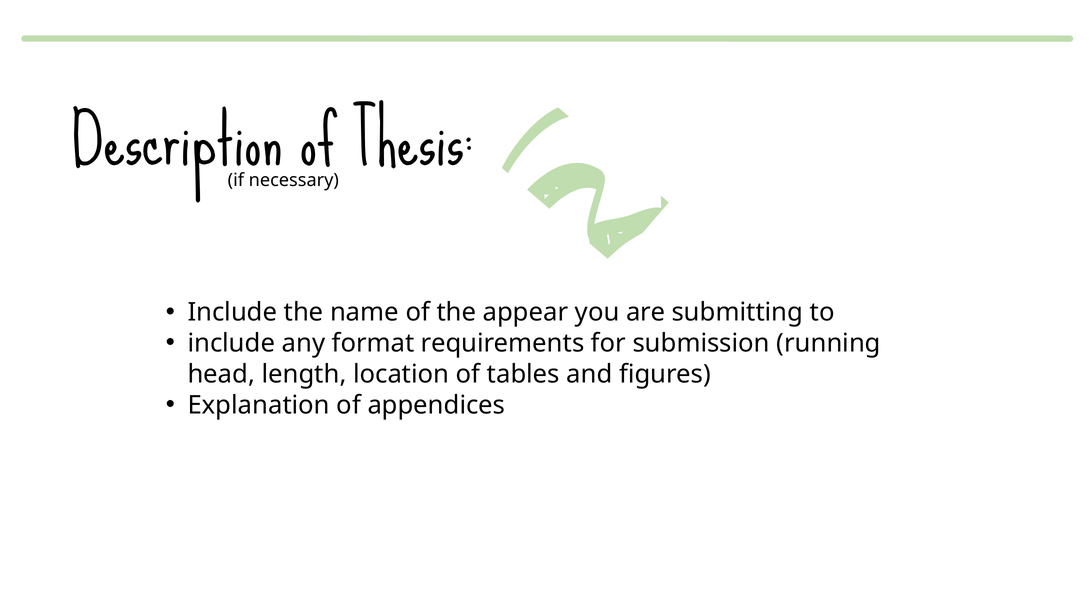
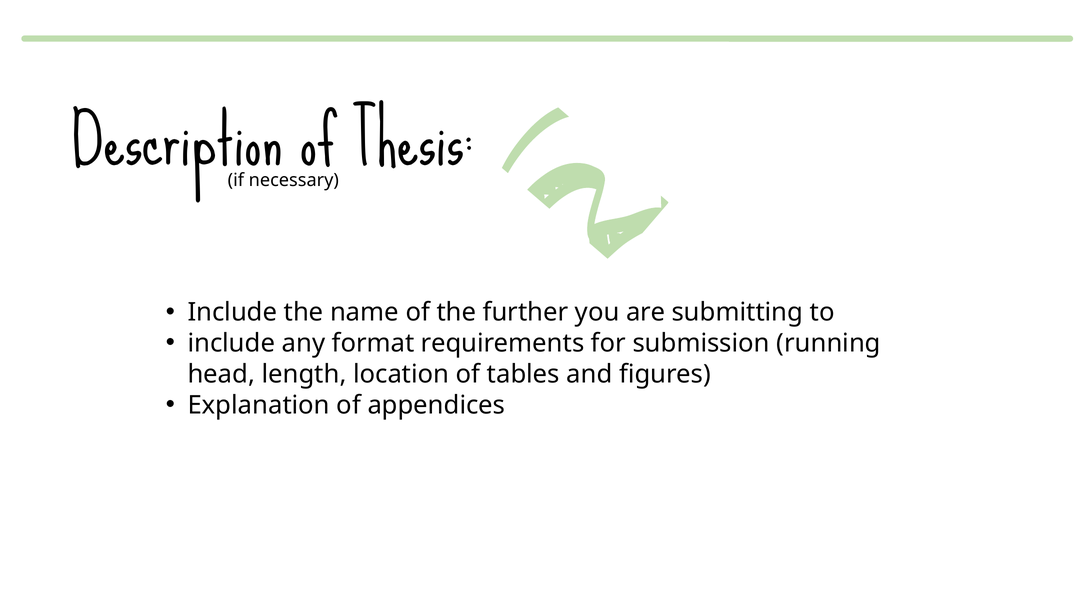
appear: appear -> further
